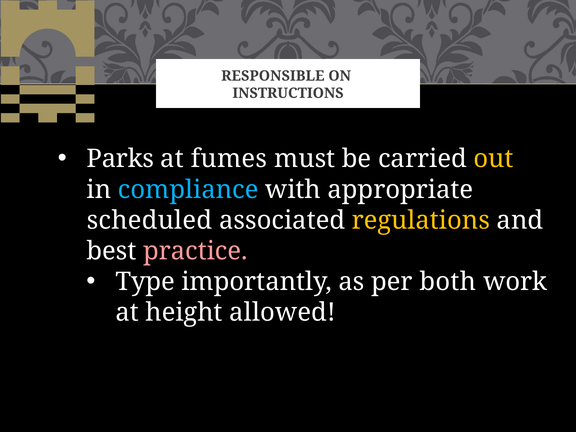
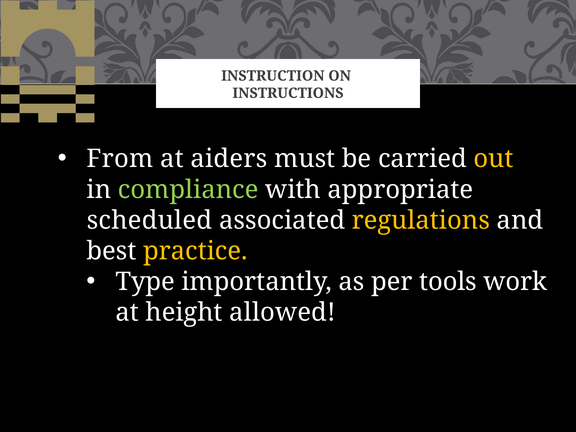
RESPONSIBLE: RESPONSIBLE -> INSTRUCTION
Parks: Parks -> From
fumes: fumes -> aiders
compliance colour: light blue -> light green
practice colour: pink -> yellow
both: both -> tools
